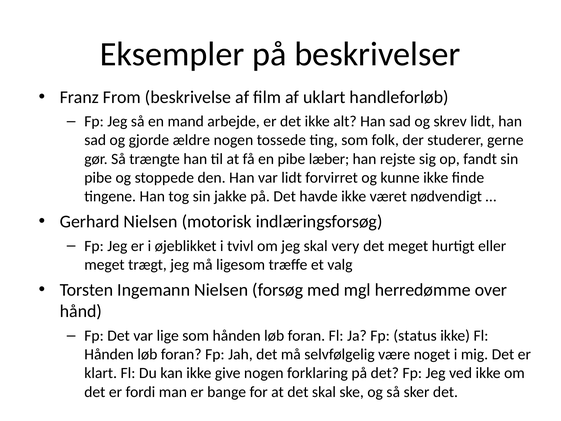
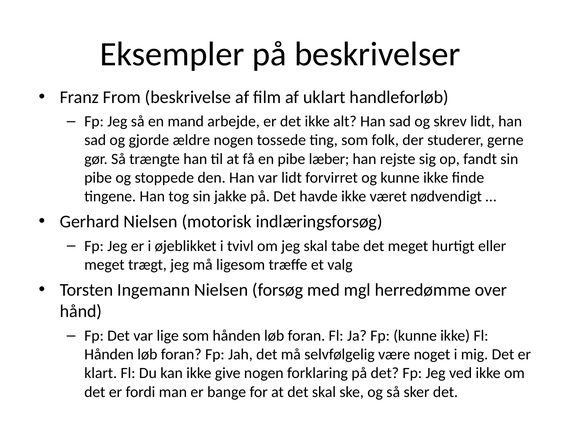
very: very -> tabe
Fp status: status -> kunne
